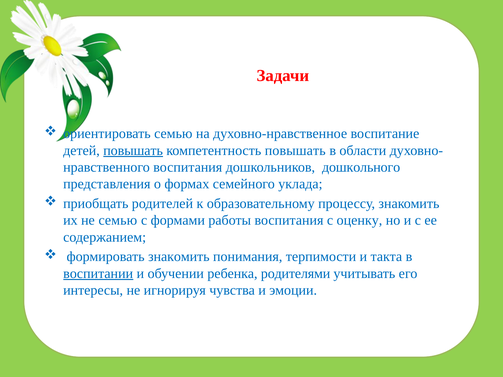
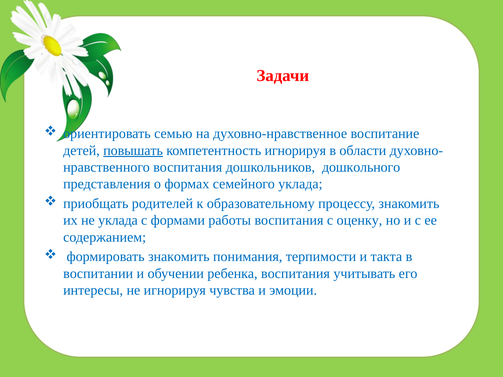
компетентность повышать: повышать -> игнорируя
не семью: семью -> уклада
воспитании underline: present -> none
ребенка родителями: родителями -> воспитания
